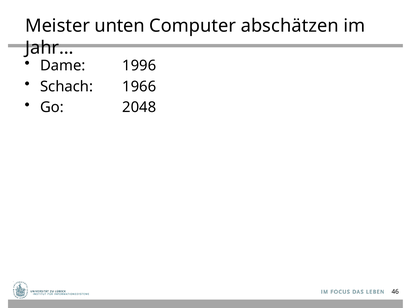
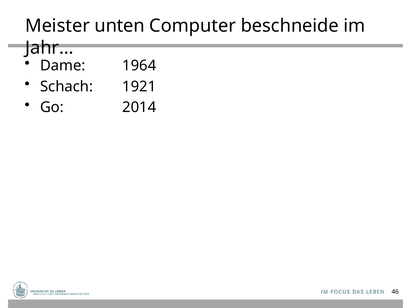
abschätzen: abschätzen -> beschneide
1996: 1996 -> 1964
1966: 1966 -> 1921
2048: 2048 -> 2014
